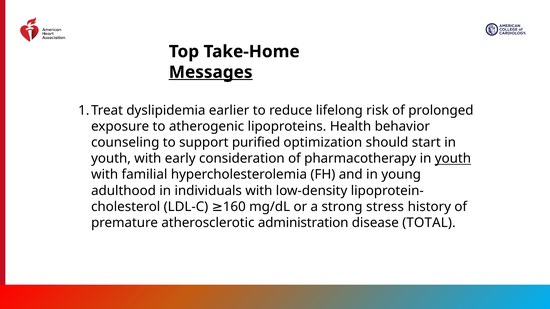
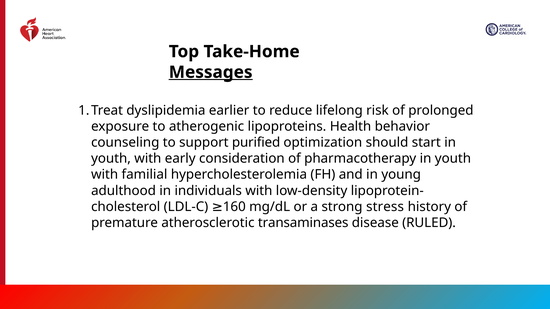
youth at (453, 159) underline: present -> none
administration: administration -> transaminases
TOTAL: TOTAL -> RULED
